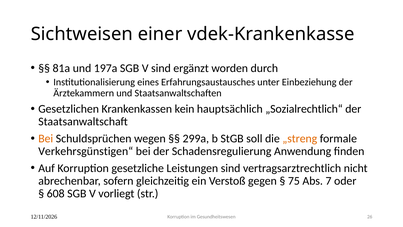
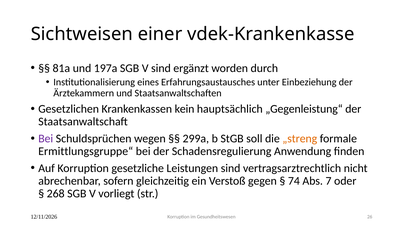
„Sozialrechtlich“: „Sozialrechtlich“ -> „Gegenleistung“
Bei at (46, 138) colour: orange -> purple
Verkehrsgünstigen“: Verkehrsgünstigen“ -> Ermittlungsgruppe“
75: 75 -> 74
608: 608 -> 268
